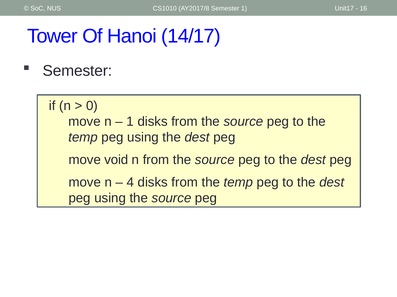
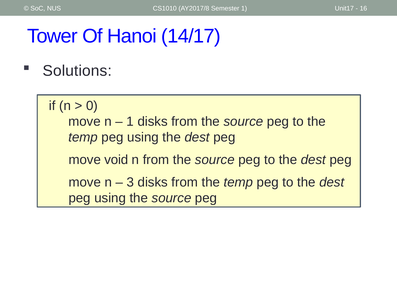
Semester at (77, 71): Semester -> Solutions
4: 4 -> 3
